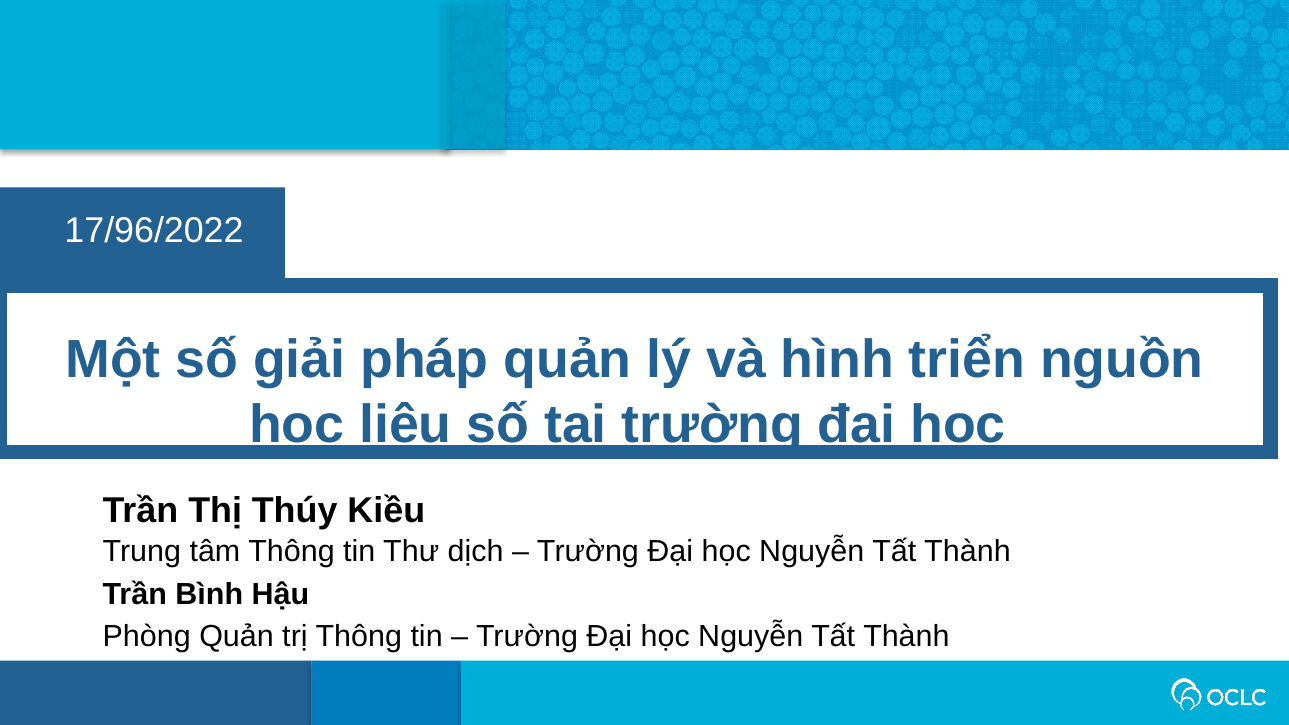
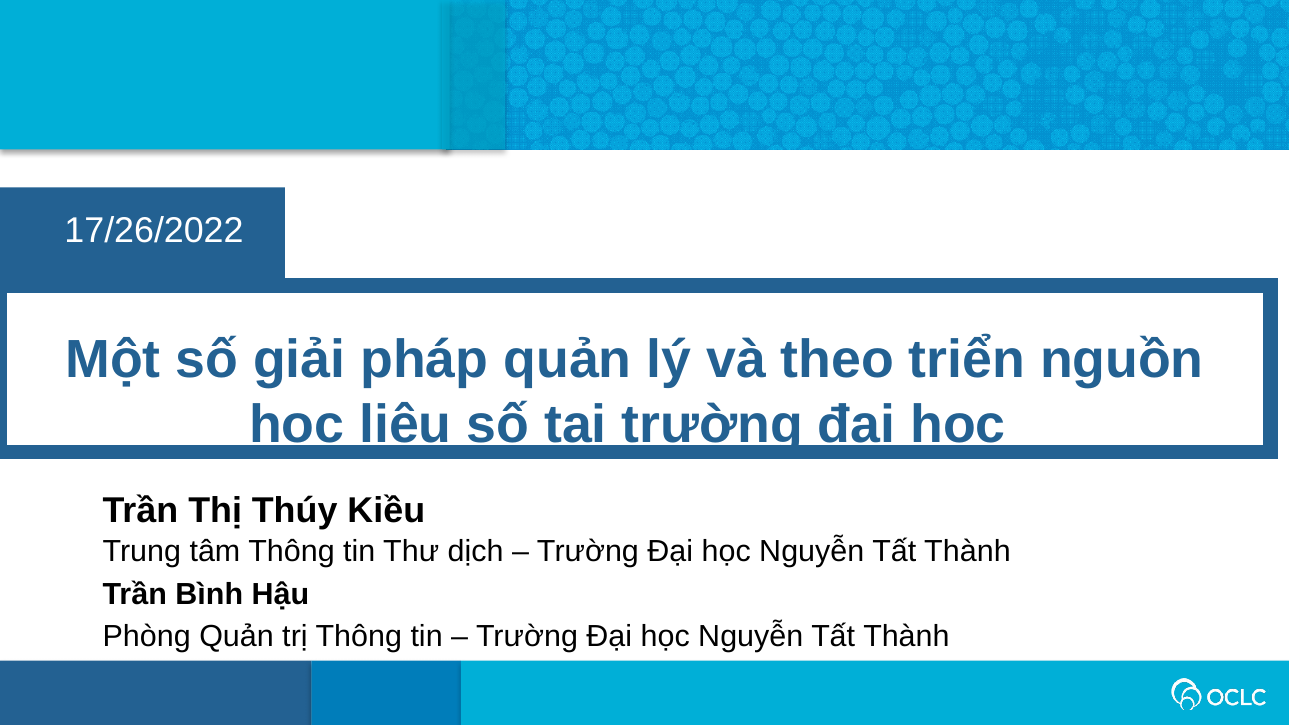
17/96/2022: 17/96/2022 -> 17/26/2022
hình: hình -> theo
